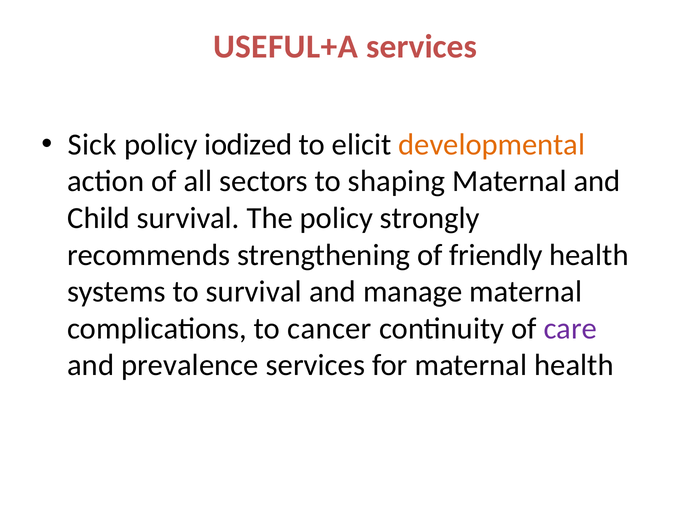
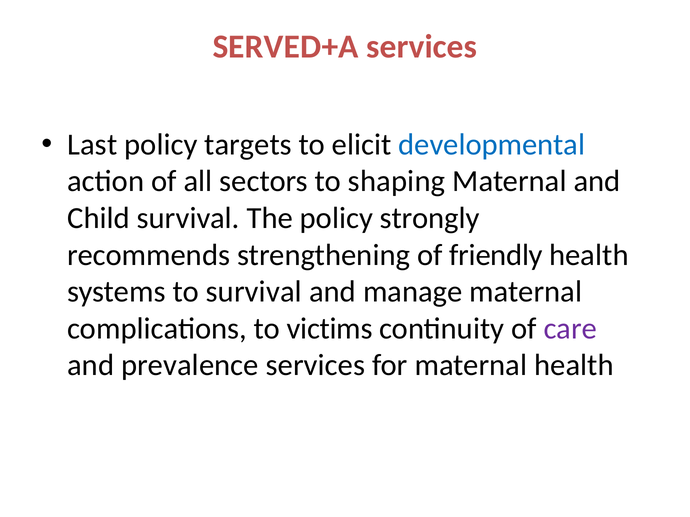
USEFUL+A: USEFUL+A -> SERVED+A
Sick: Sick -> Last
iodized: iodized -> targets
developmental colour: orange -> blue
cancer: cancer -> victims
